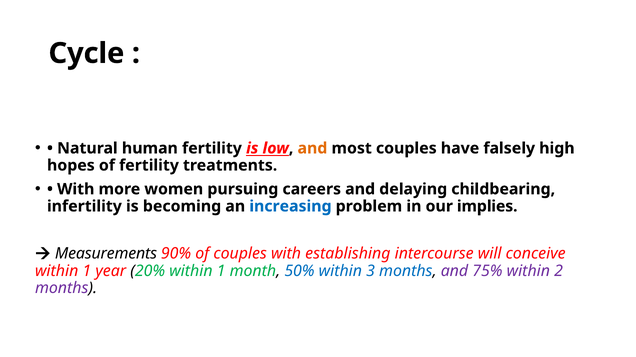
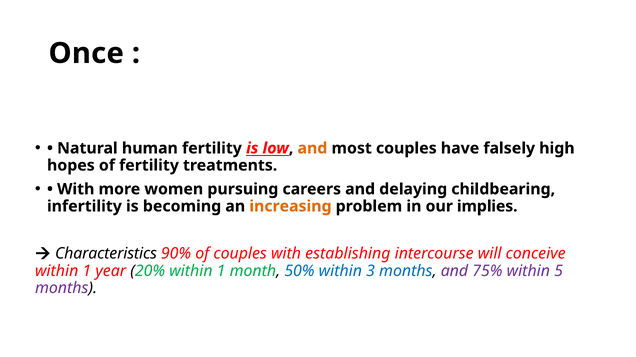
Cycle: Cycle -> Once
increasing colour: blue -> orange
Measurements: Measurements -> Characteristics
2: 2 -> 5
